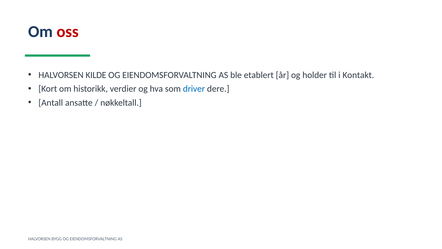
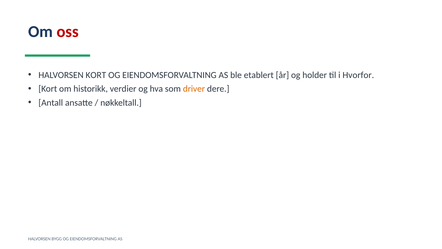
HALVORSEN KILDE: KILDE -> KORT
Kontakt: Kontakt -> Hvorfor
driver colour: blue -> orange
